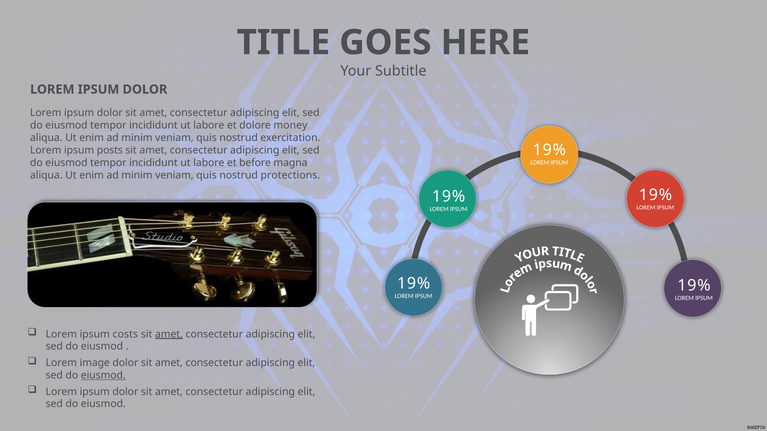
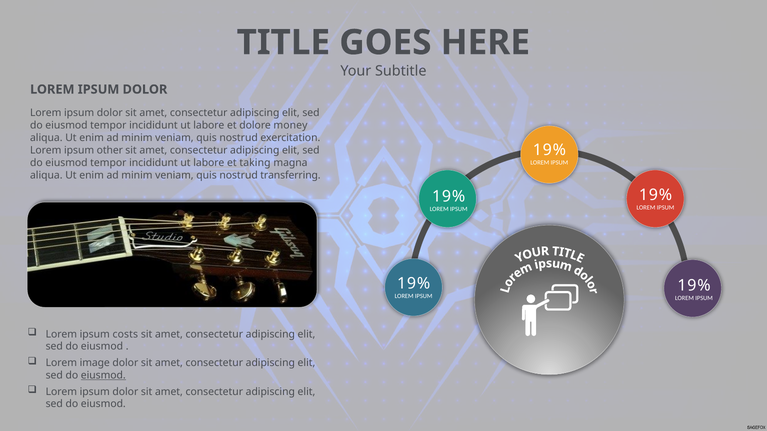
posts: posts -> other
before: before -> taking
protections: protections -> transferring
amet at (169, 334) underline: present -> none
